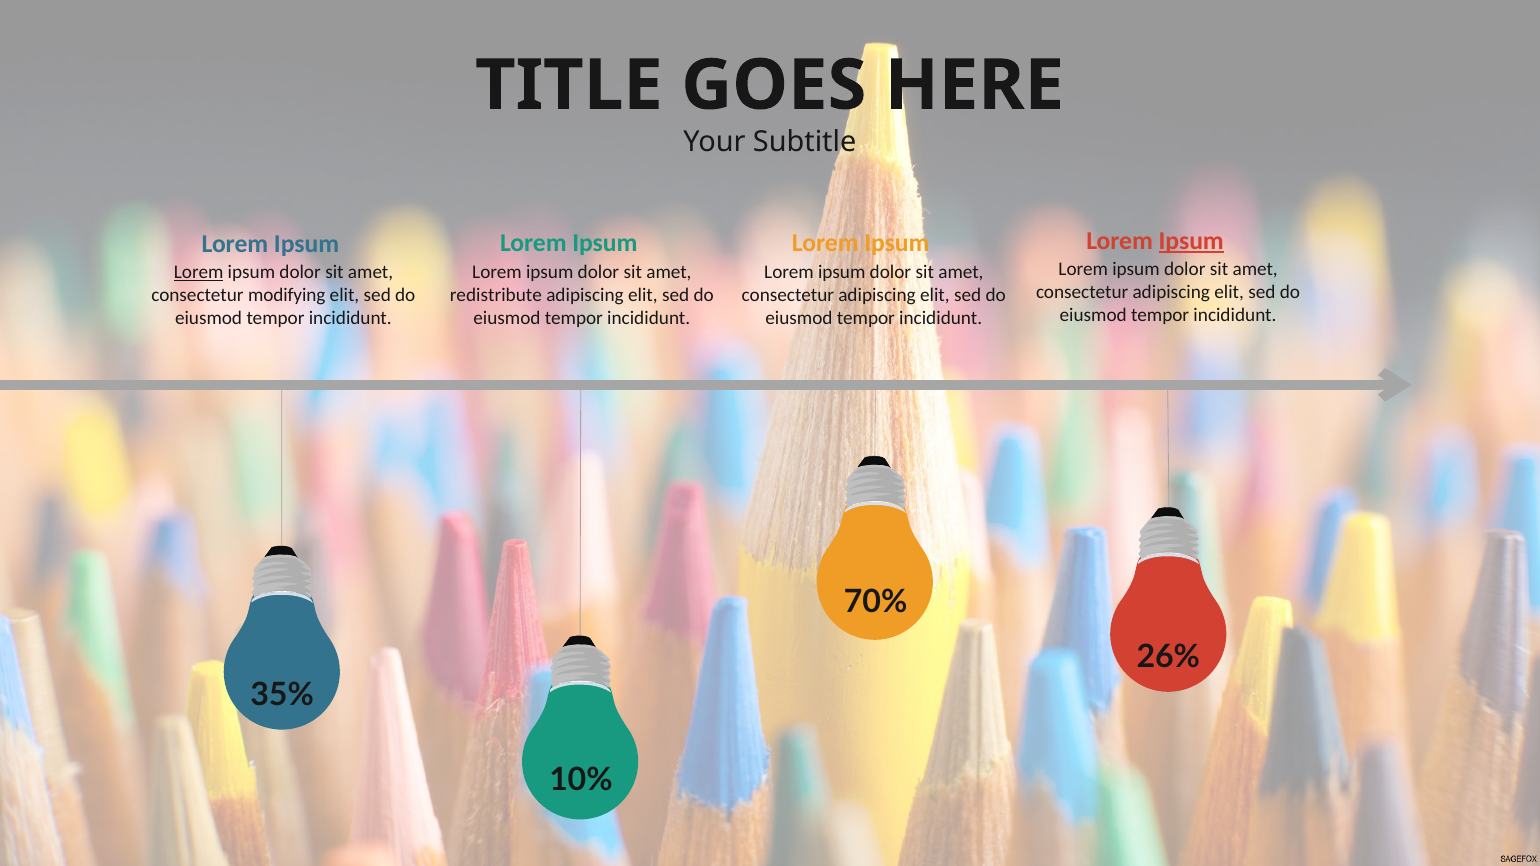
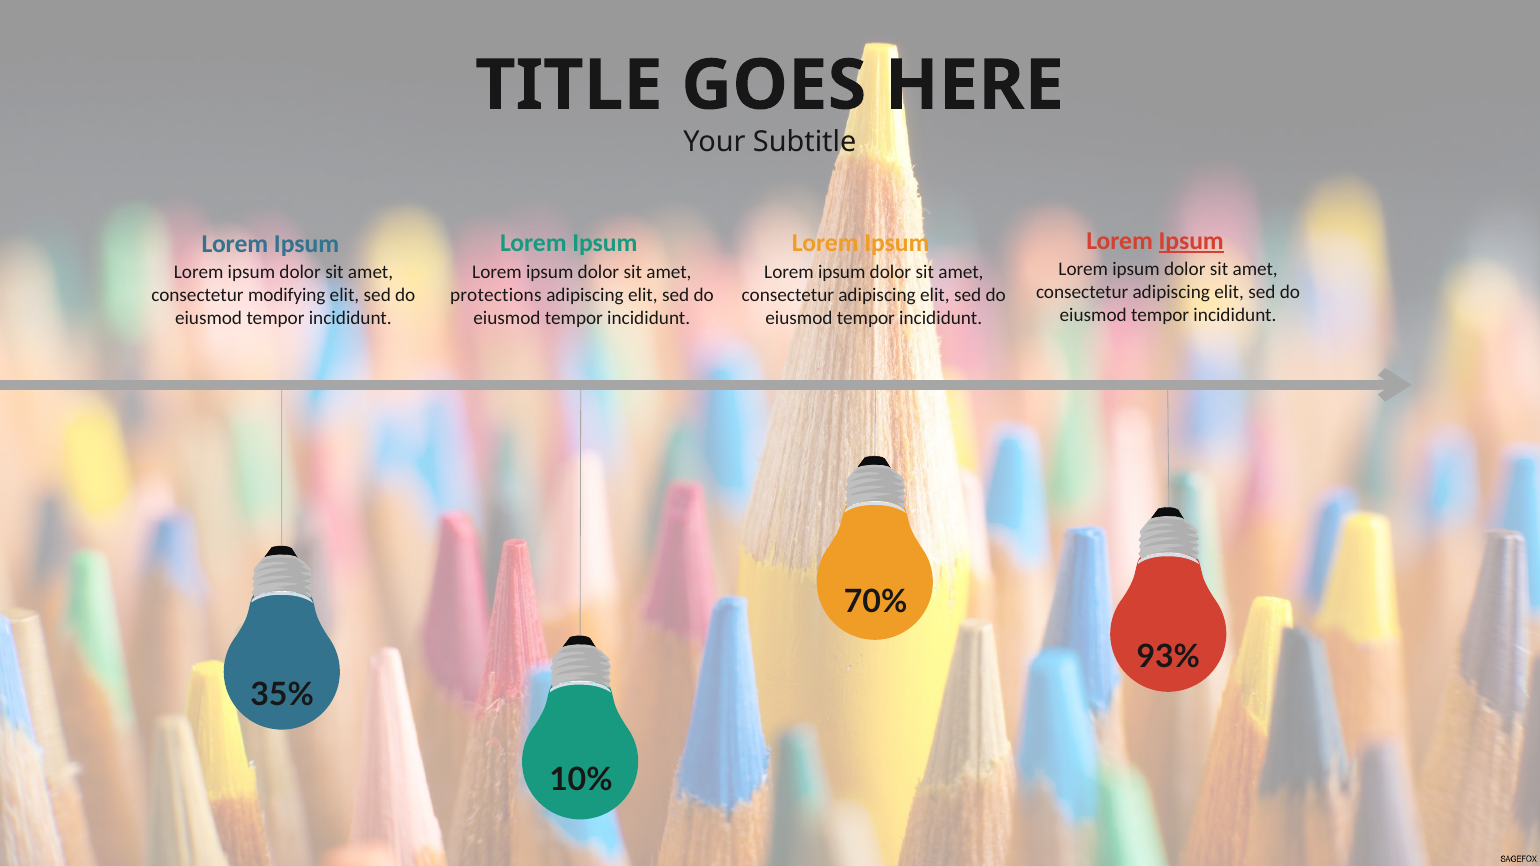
Lorem at (199, 272) underline: present -> none
redistribute: redistribute -> protections
26%: 26% -> 93%
